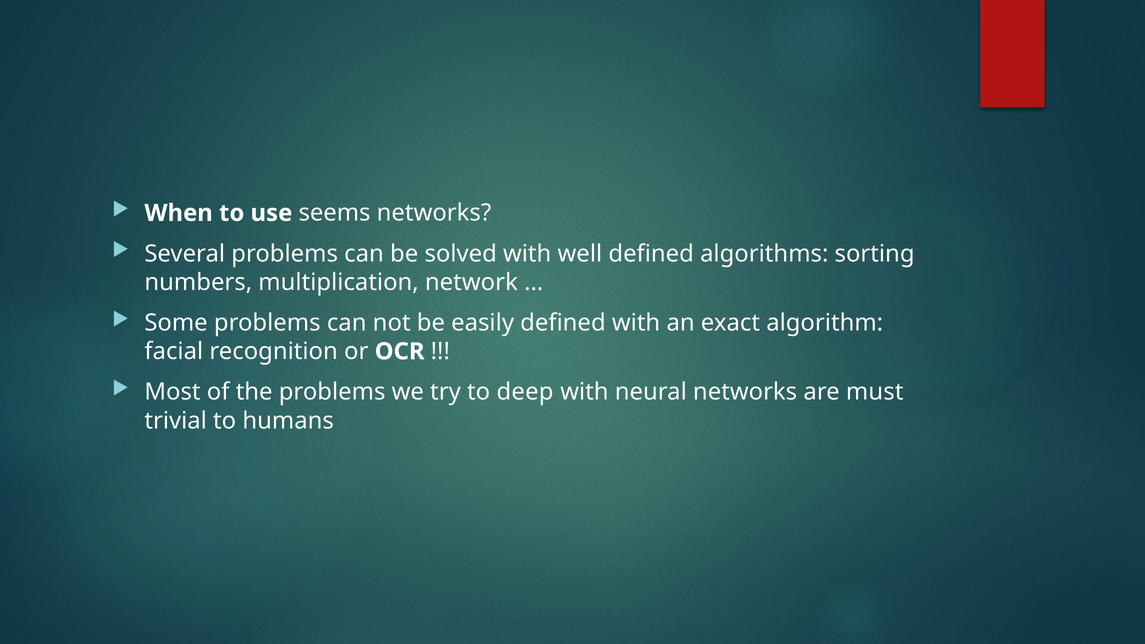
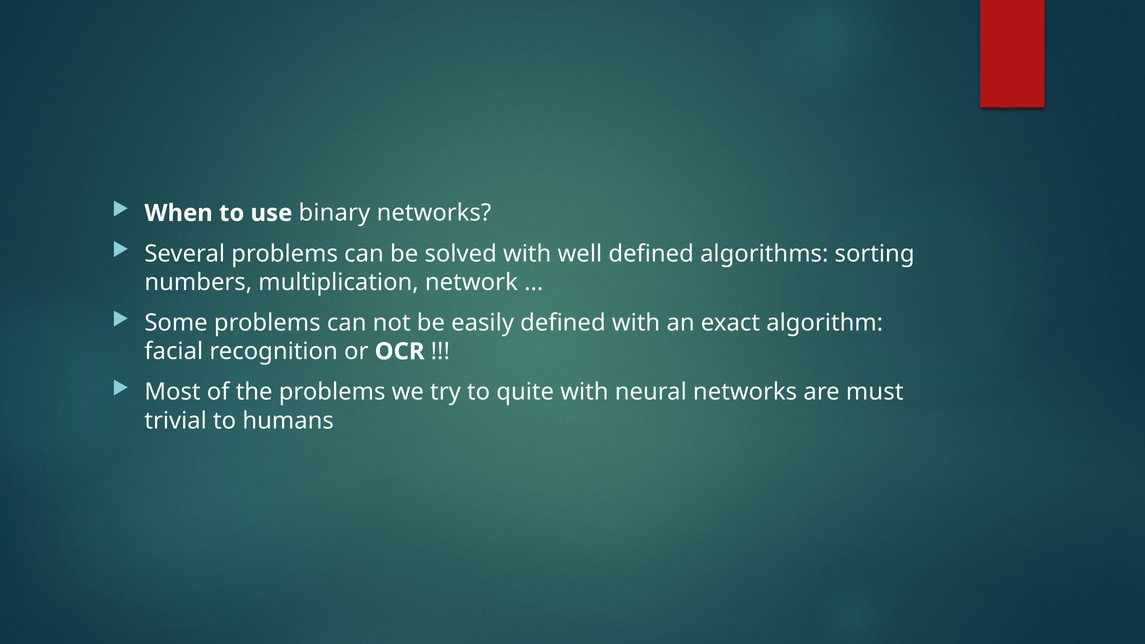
seems: seems -> binary
deep: deep -> quite
